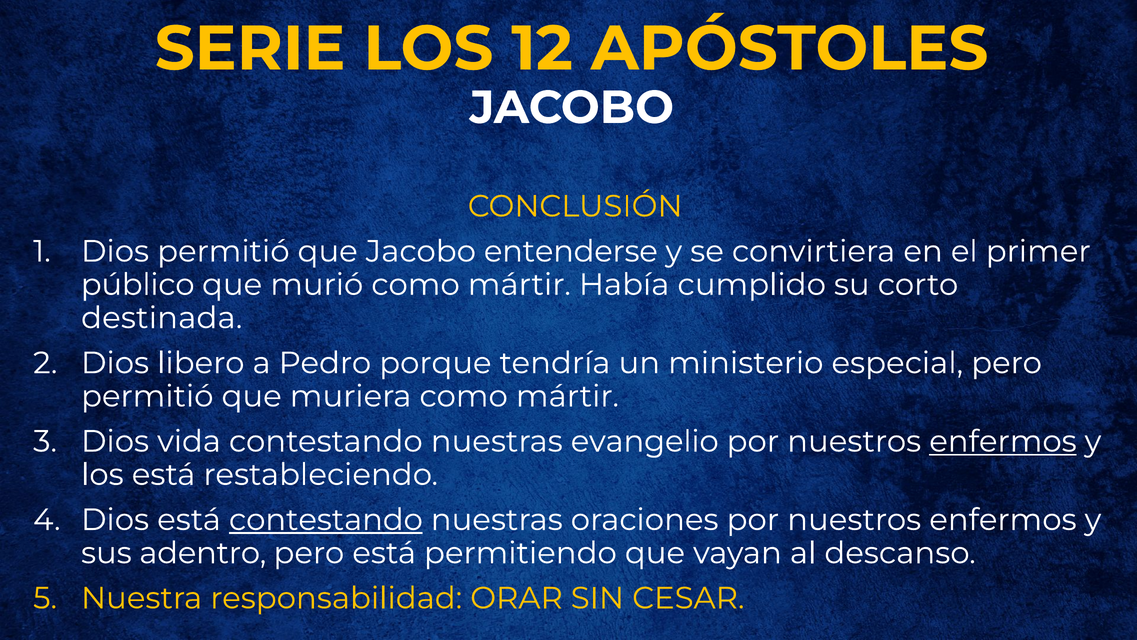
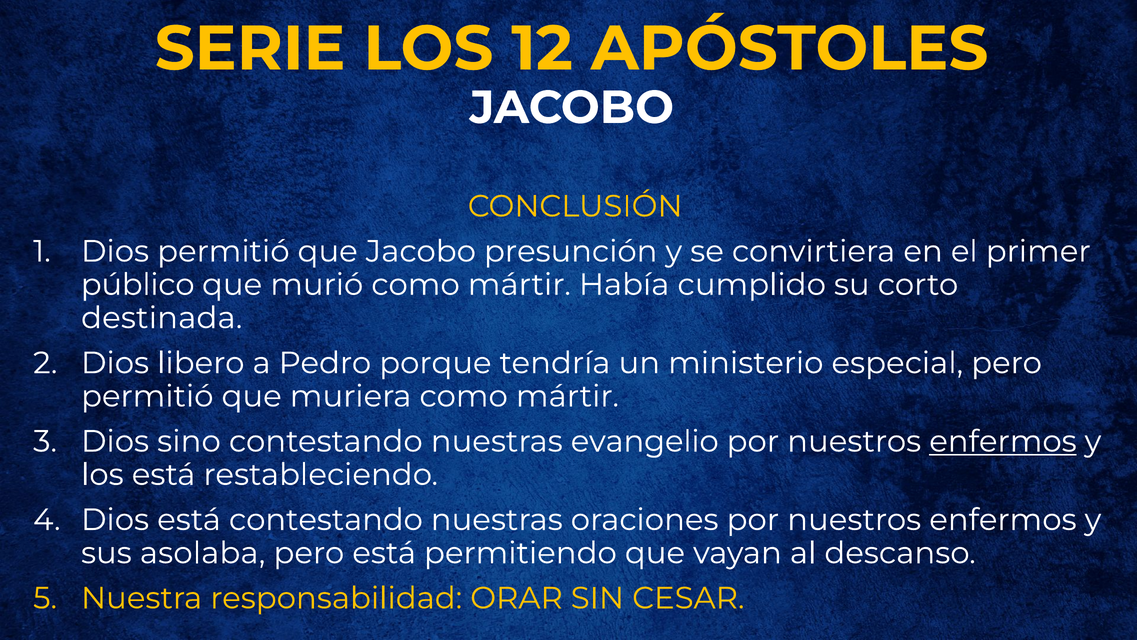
entenderse: entenderse -> presunción
vida: vida -> sino
contestando at (326, 519) underline: present -> none
adentro: adentro -> asolaba
